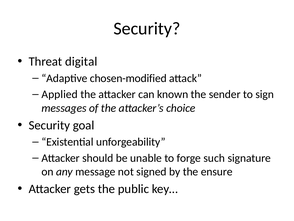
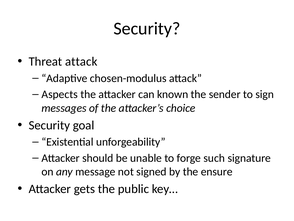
Threat digital: digital -> attack
chosen-modified: chosen-modified -> chosen-modulus
Applied: Applied -> Aspects
